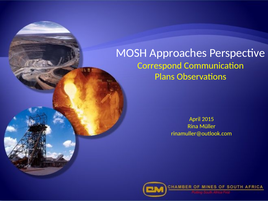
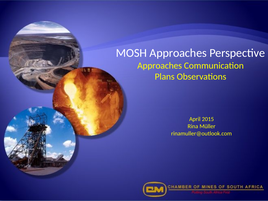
Correspond at (160, 66): Correspond -> Approaches
